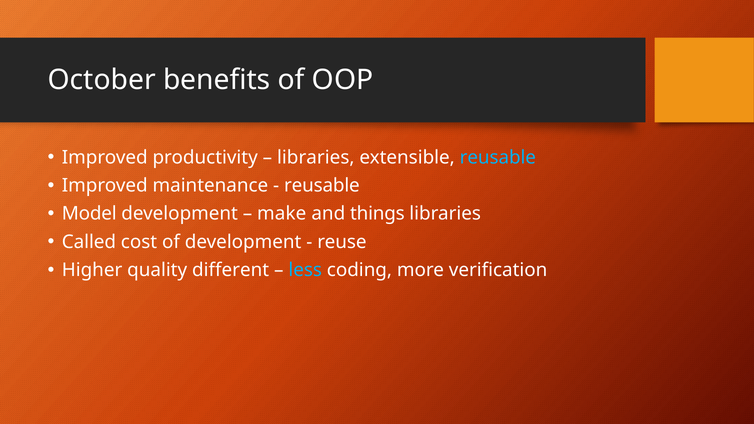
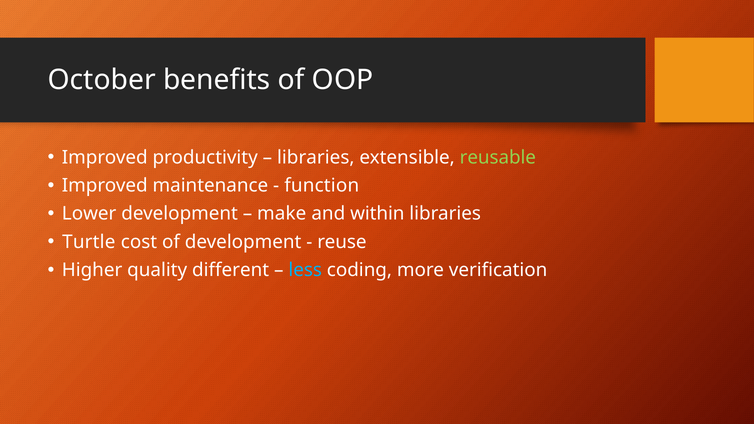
reusable at (498, 157) colour: light blue -> light green
reusable at (322, 186): reusable -> function
Model: Model -> Lower
things: things -> within
Called: Called -> Turtle
